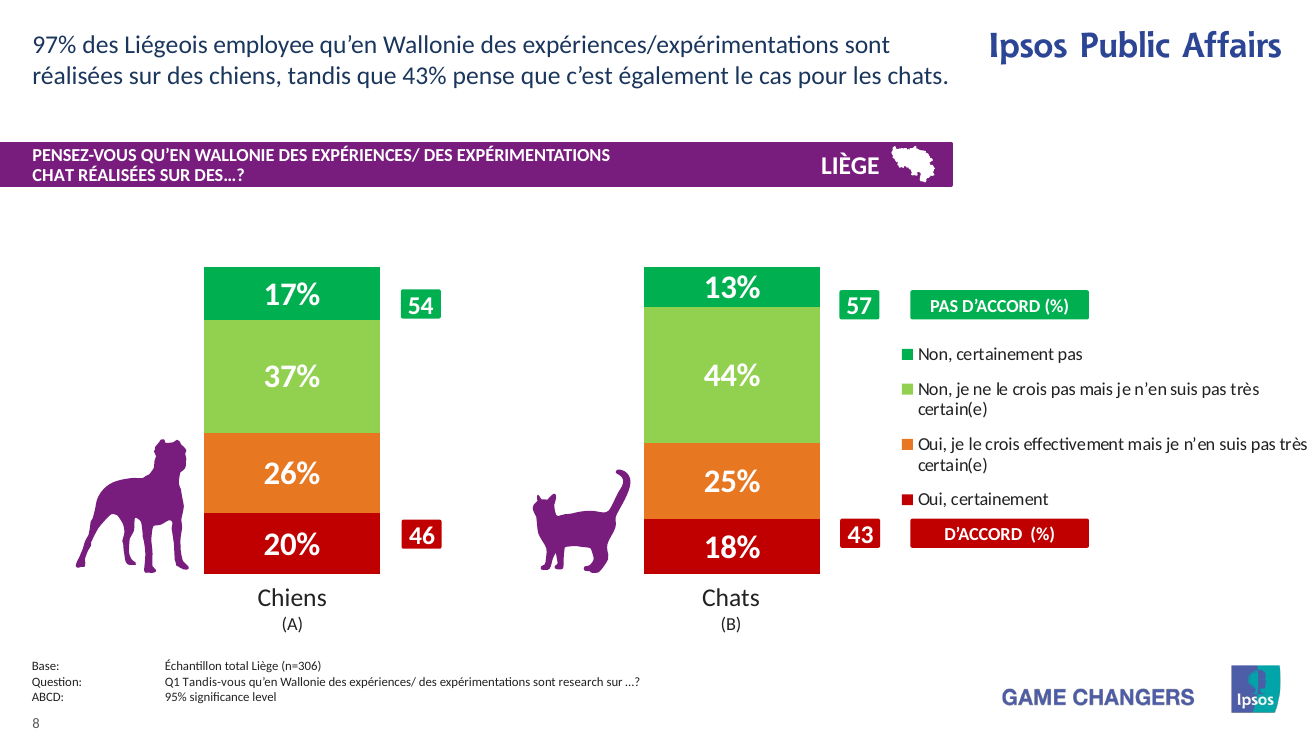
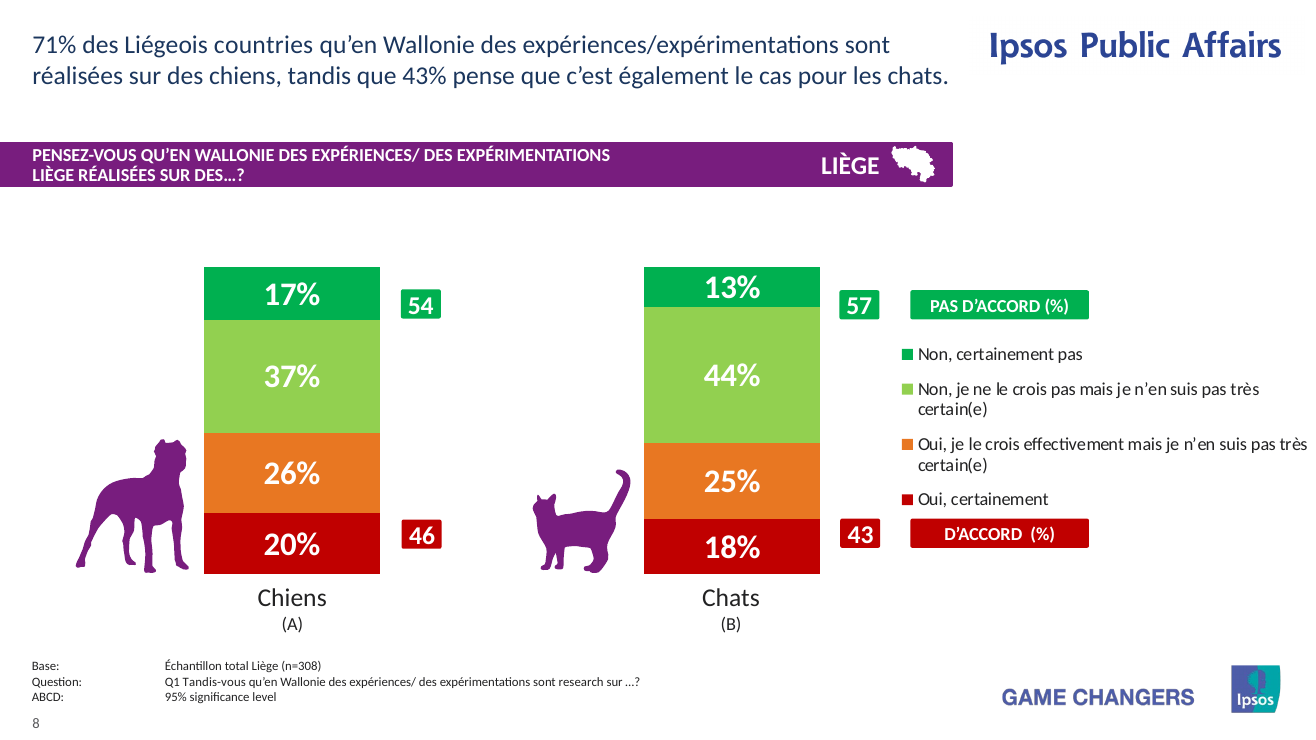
97%: 97% -> 71%
employee: employee -> countries
CHAT at (53, 175): CHAT -> LIÈGE
n=306: n=306 -> n=308
